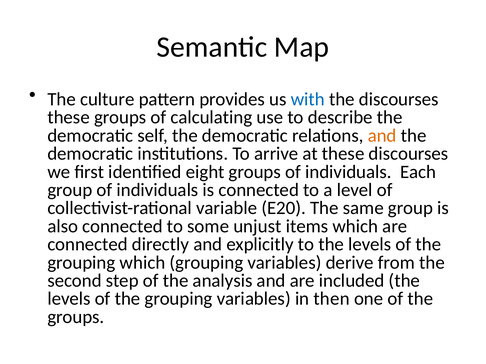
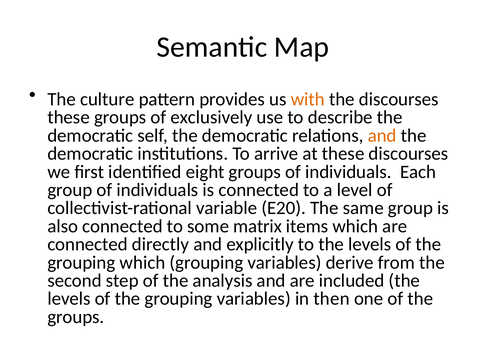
with colour: blue -> orange
calculating: calculating -> exclusively
unjust: unjust -> matrix
